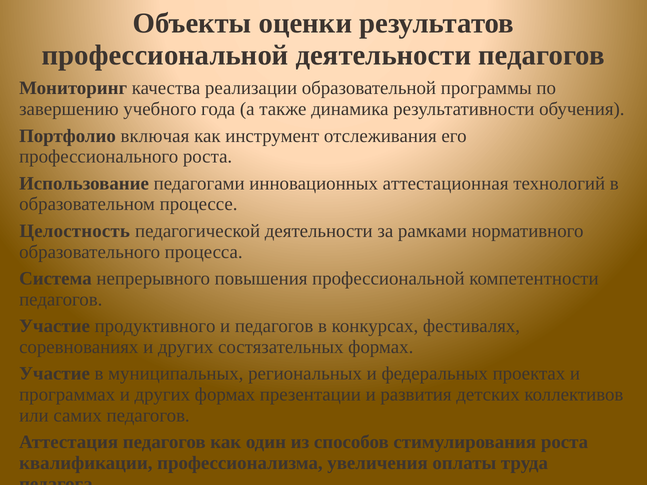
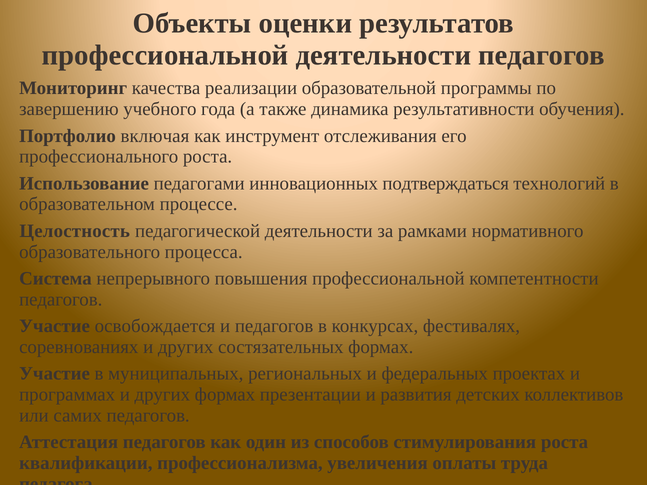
аттестационная: аттестационная -> подтверждаться
продуктивного: продуктивного -> освобождается
